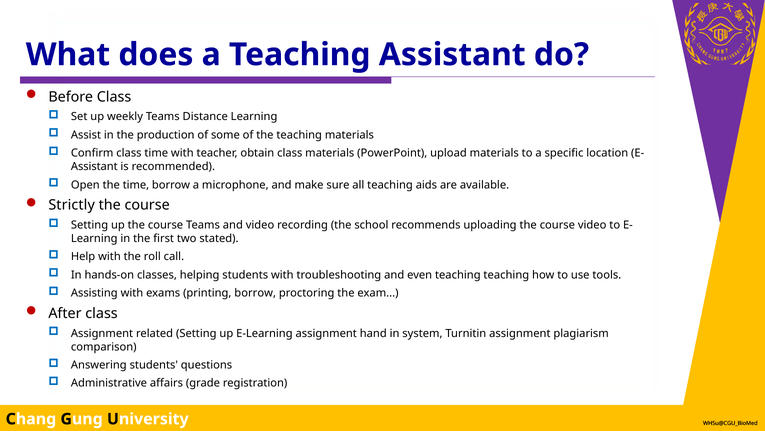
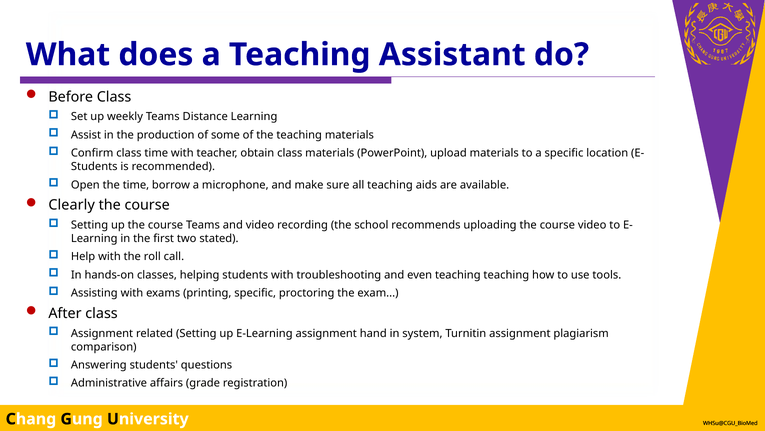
Assistant at (94, 166): Assistant -> Students
Strictly: Strictly -> Clearly
printing borrow: borrow -> specific
